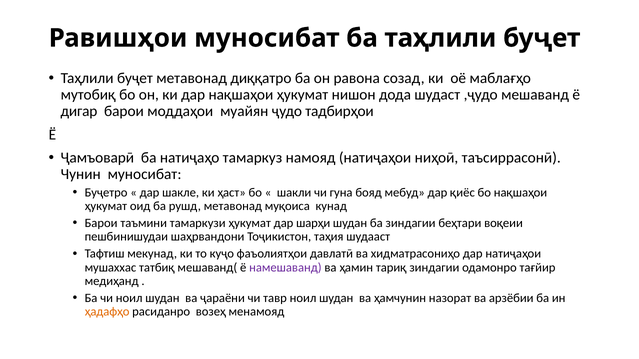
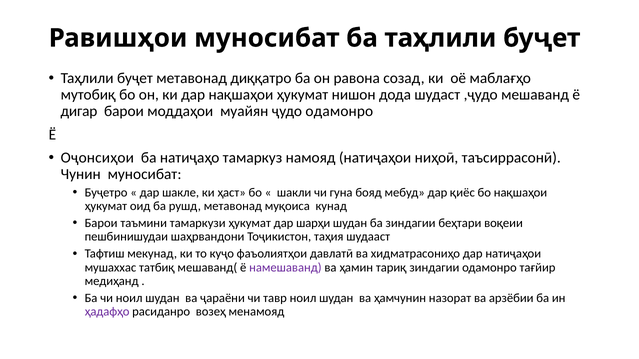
ҷудо тадбирҳои: тадбирҳои -> одамонро
Ҷамъоварӣ: Ҷамъоварӣ -> Оҷонсиҳои
ҳадафҳо colour: orange -> purple
